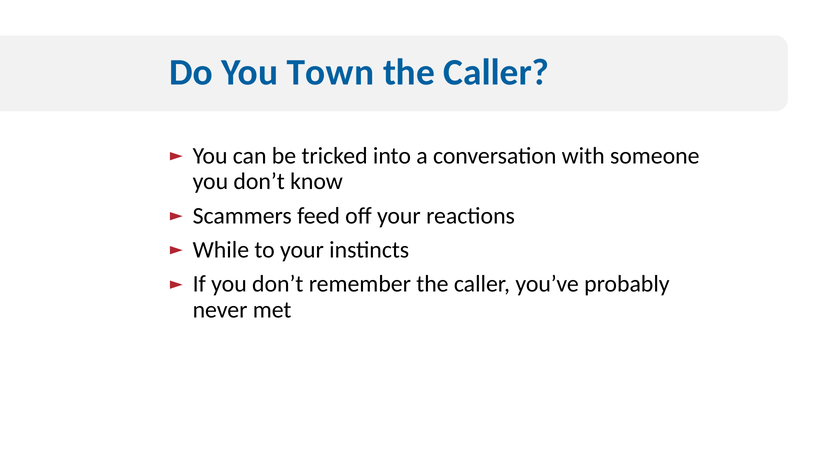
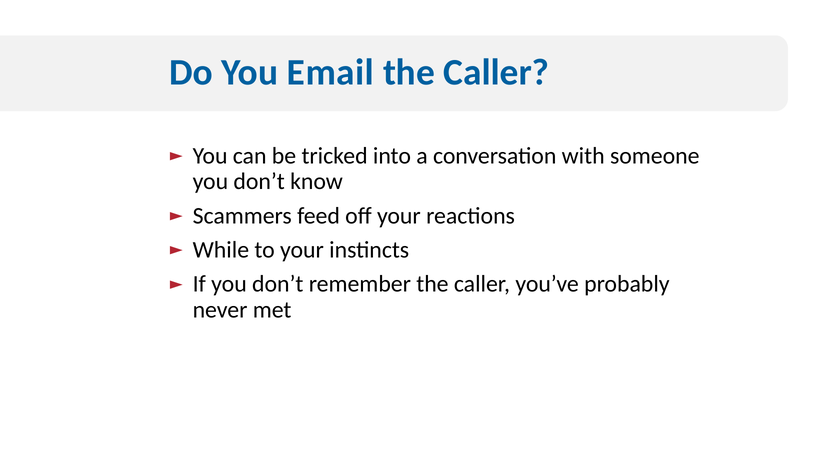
Town: Town -> Email
